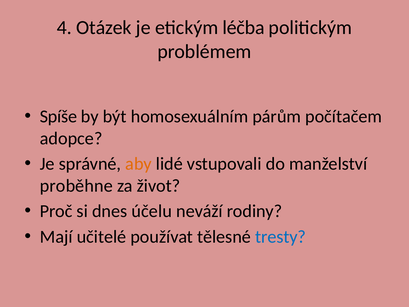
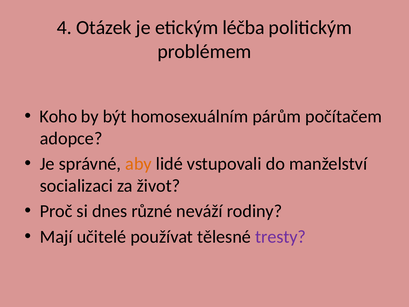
Spíše: Spíše -> Koho
proběhne: proběhne -> socializaci
účelu: účelu -> různé
tresty colour: blue -> purple
